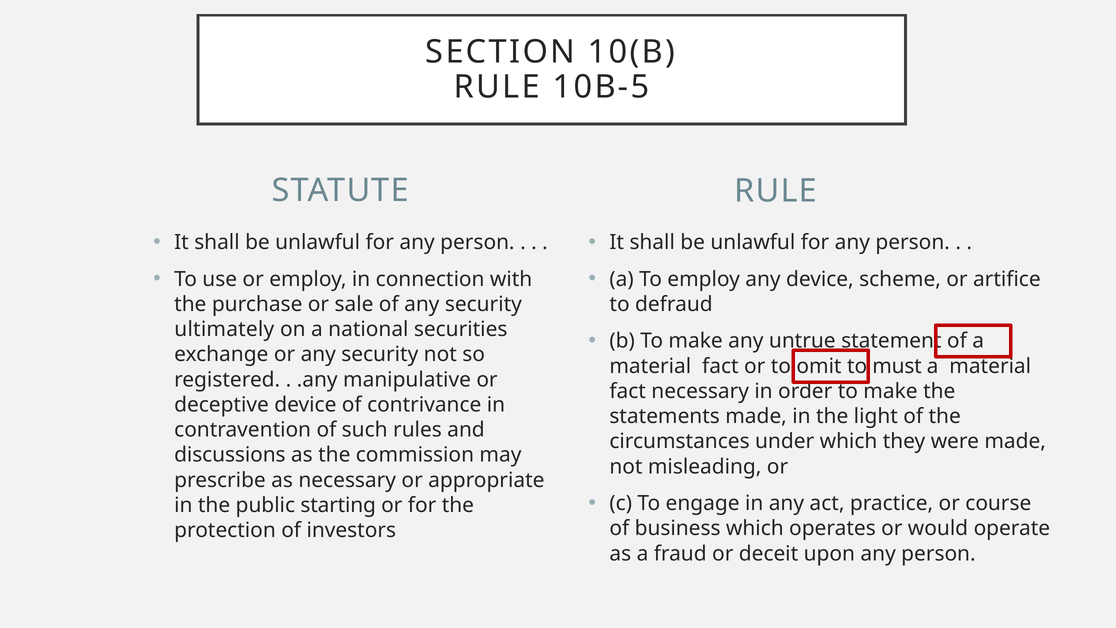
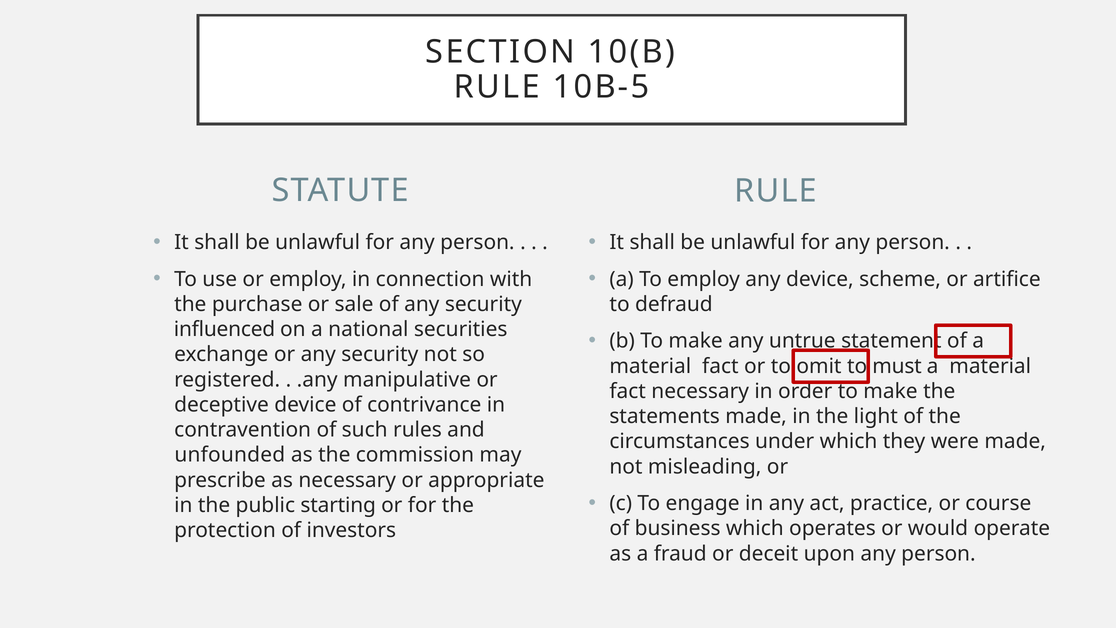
ultimately: ultimately -> influenced
discussions: discussions -> unfounded
